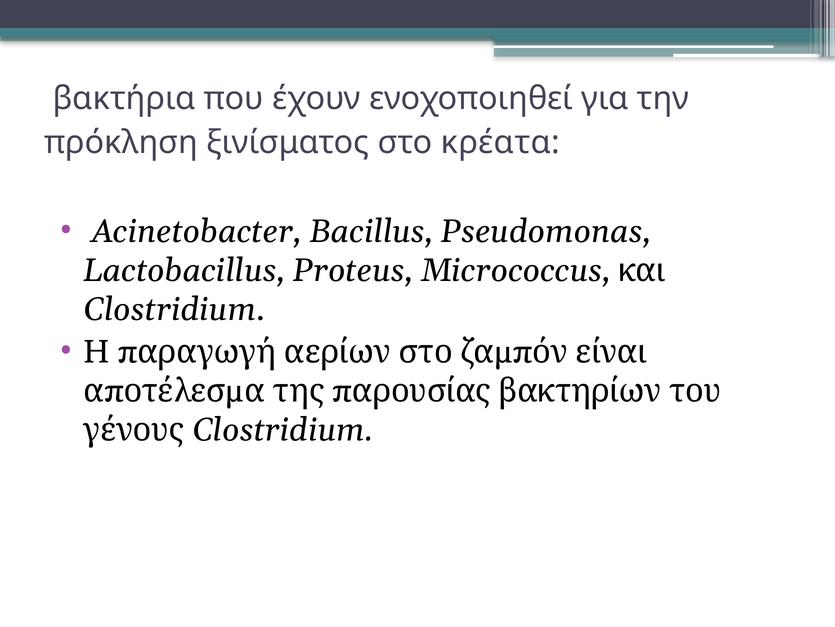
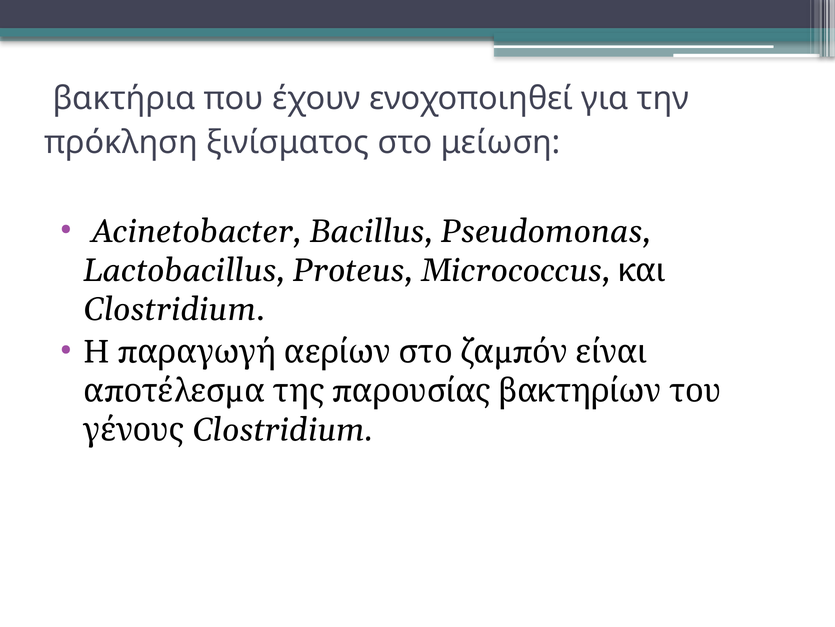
κρέατα: κρέατα -> μείωση
